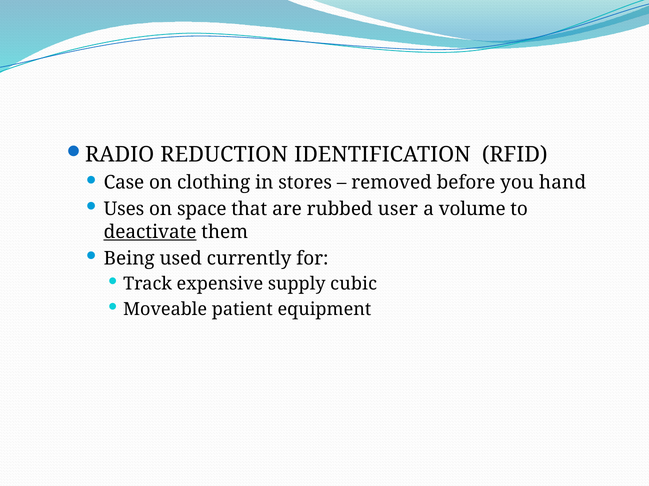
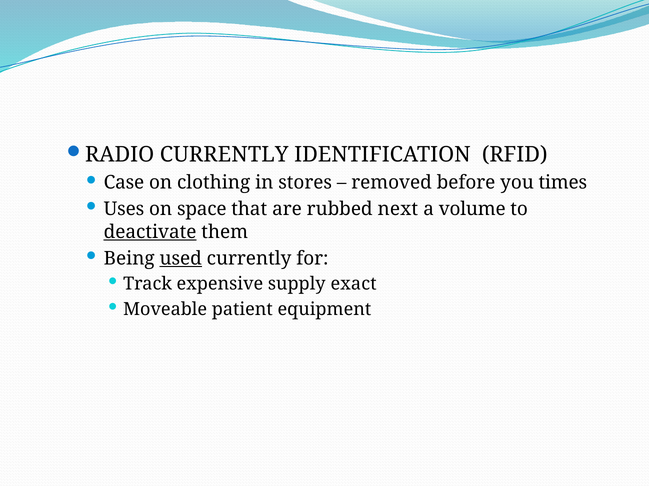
RADIO REDUCTION: REDUCTION -> CURRENTLY
hand: hand -> times
user: user -> next
used underline: none -> present
cubic: cubic -> exact
